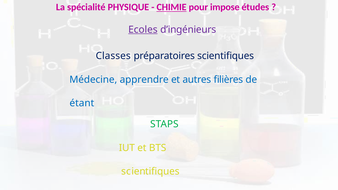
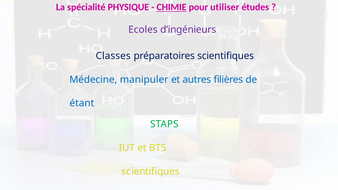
impose: impose -> utiliser
Ecoles underline: present -> none
apprendre: apprendre -> manipuler
